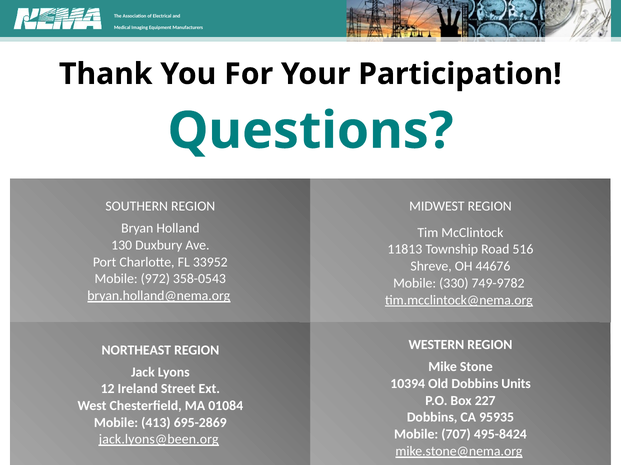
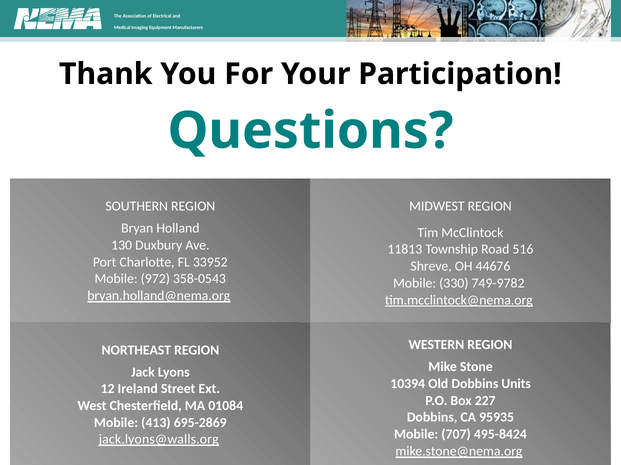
jack.lyons@been.org: jack.lyons@been.org -> jack.lyons@walls.org
